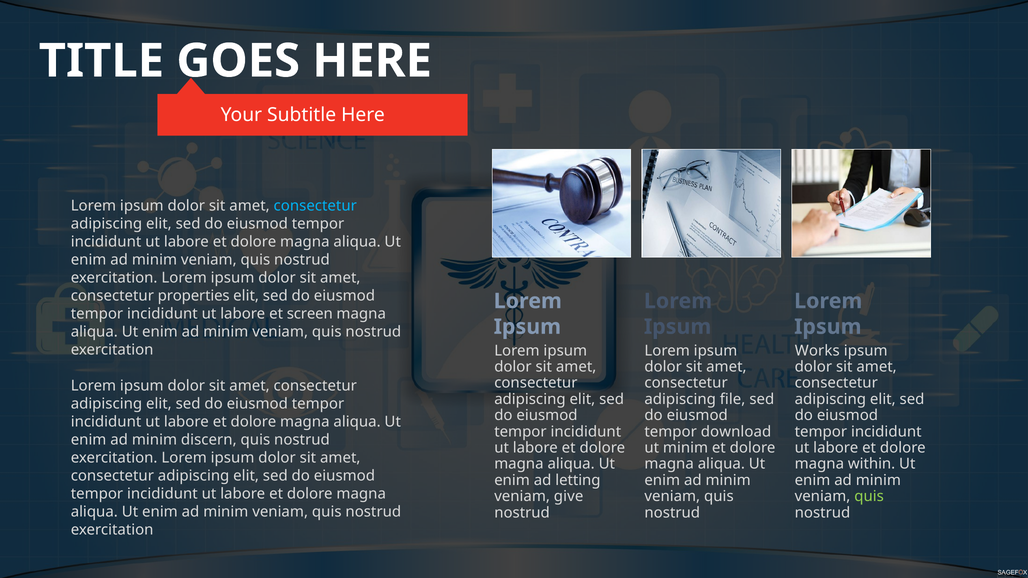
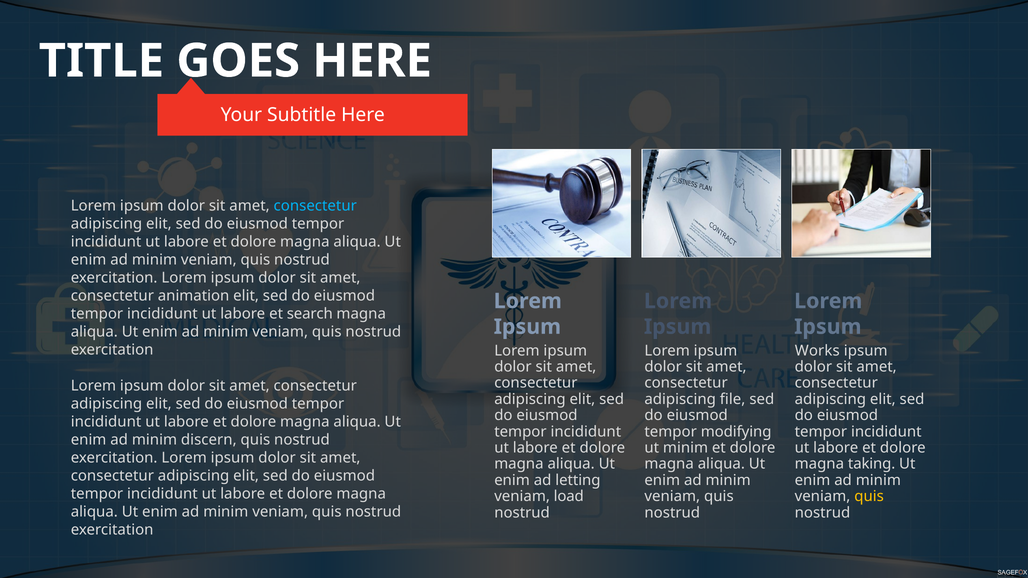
properties: properties -> animation
screen: screen -> search
download: download -> modifying
within: within -> taking
give: give -> load
quis at (869, 497) colour: light green -> yellow
